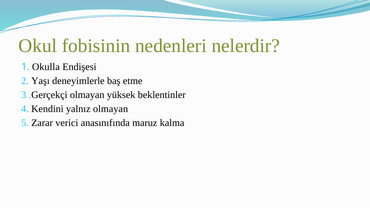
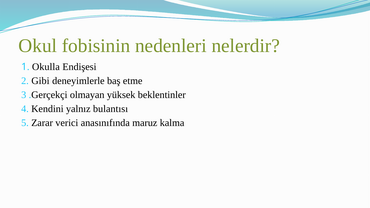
Yaşı: Yaşı -> Gibi
yalnız olmayan: olmayan -> bulantısı
